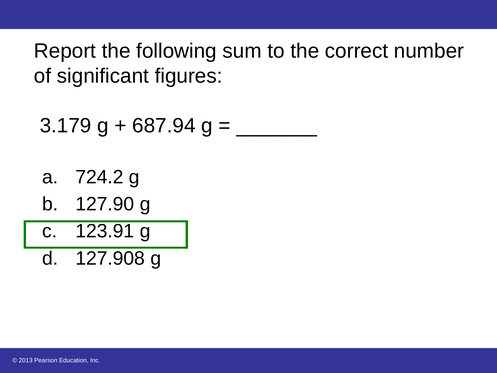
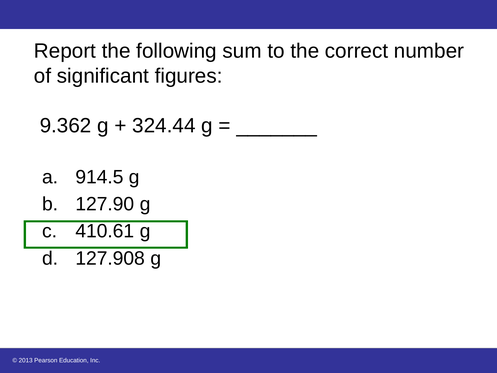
3.179: 3.179 -> 9.362
687.94: 687.94 -> 324.44
724.2: 724.2 -> 914.5
123.91: 123.91 -> 410.61
